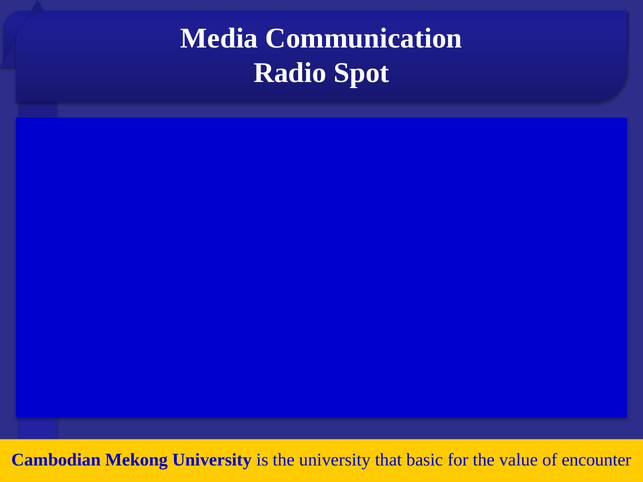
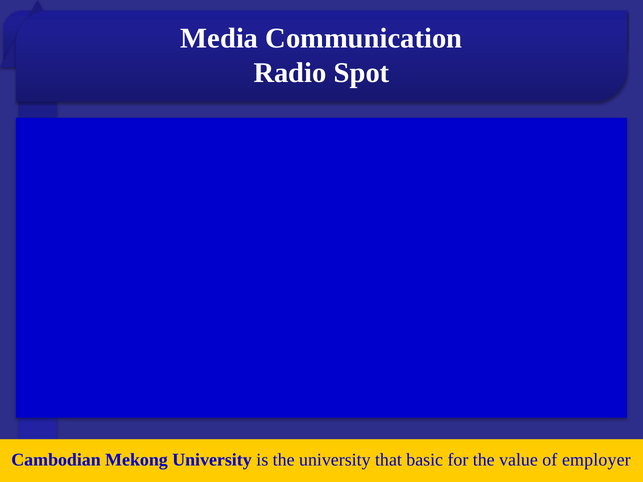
encounter: encounter -> employer
